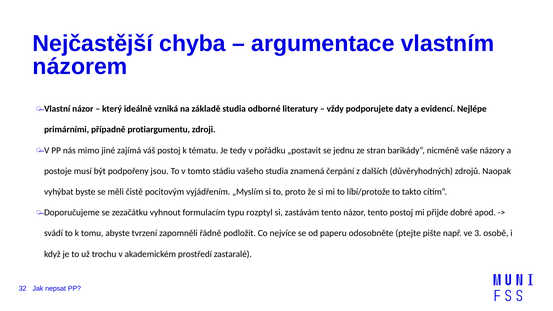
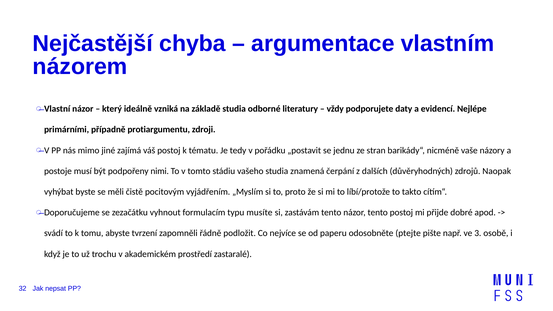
jsou: jsou -> nimi
rozptyl: rozptyl -> musíte
